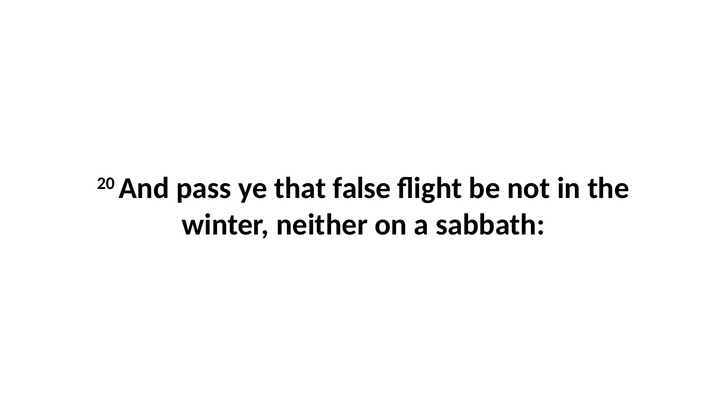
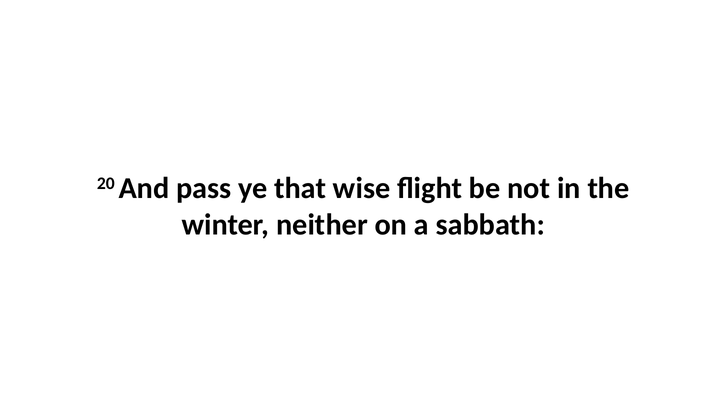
false: false -> wise
